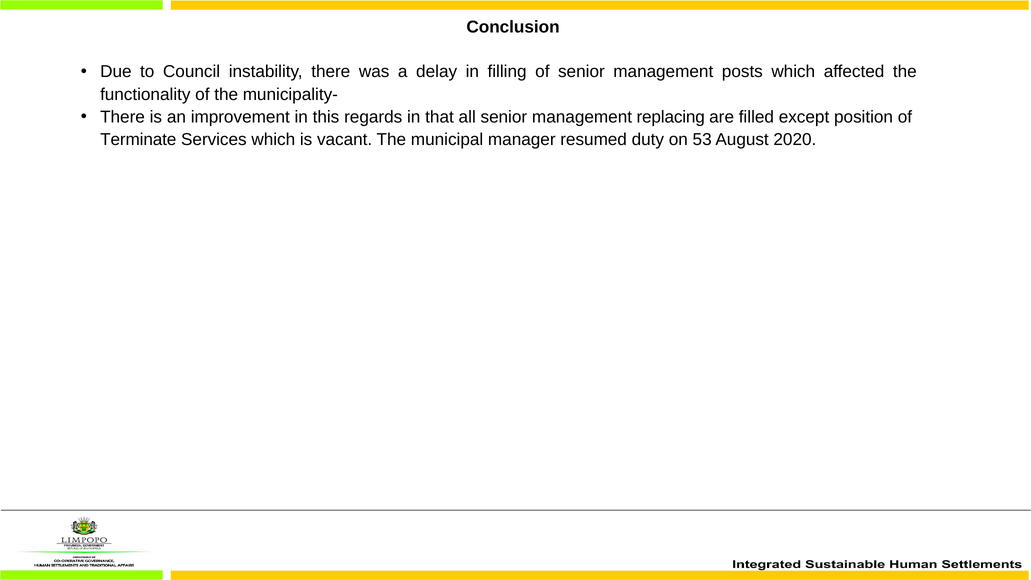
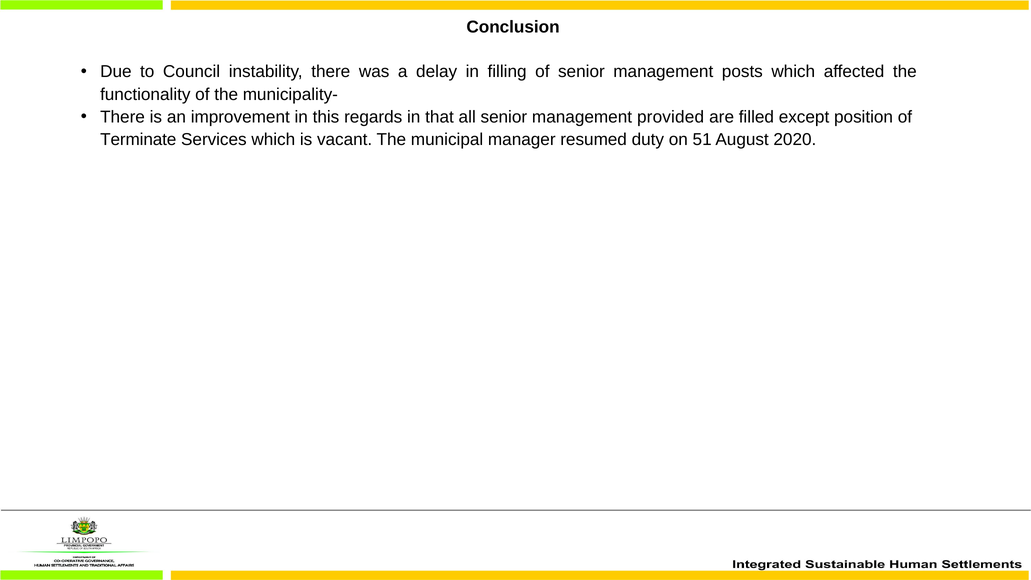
replacing: replacing -> provided
53: 53 -> 51
